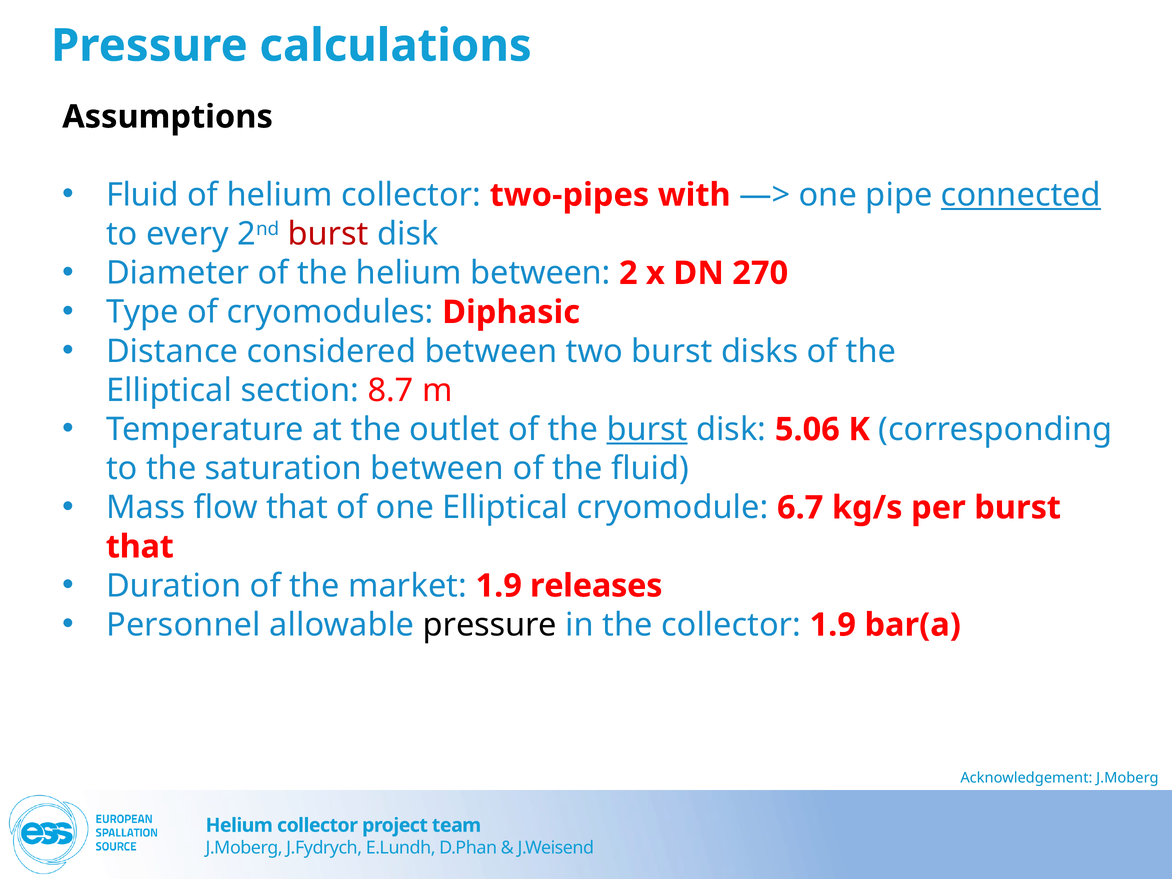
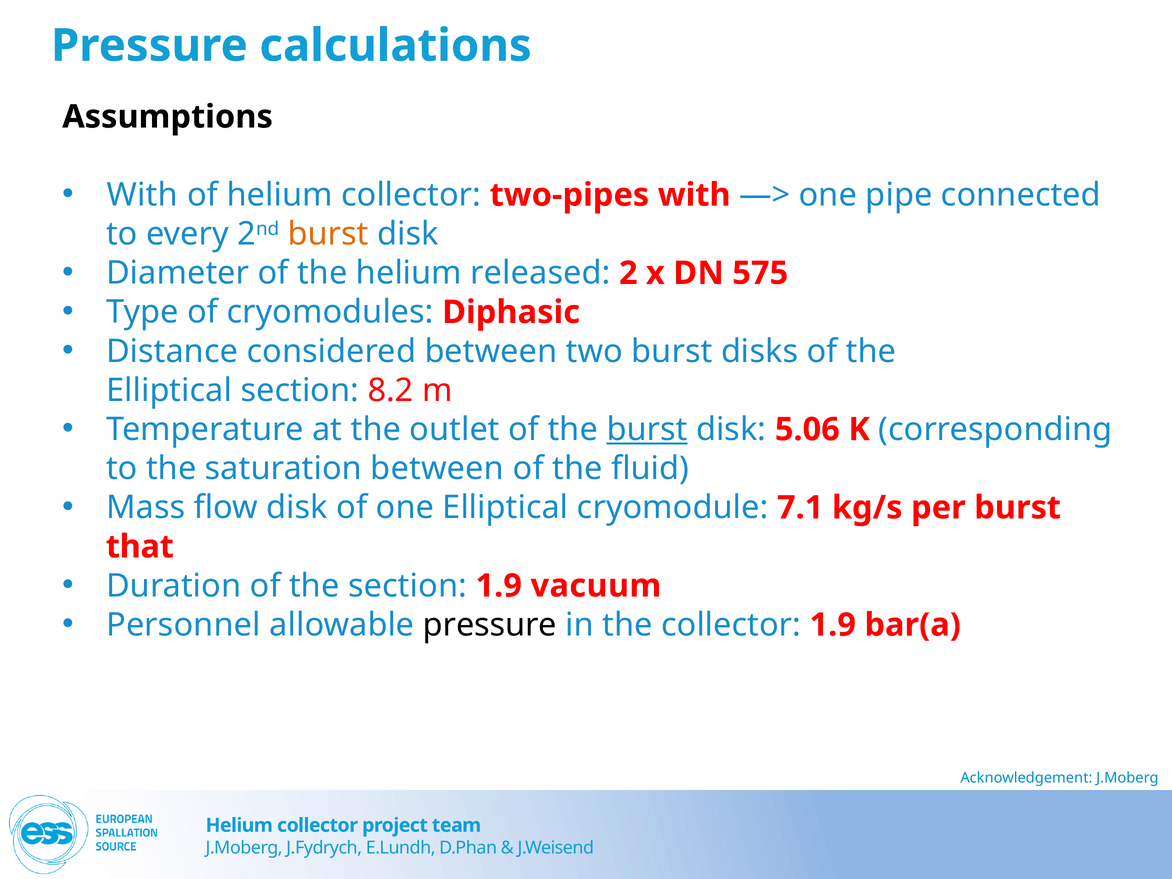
Fluid at (143, 195): Fluid -> With
connected underline: present -> none
burst at (328, 234) colour: red -> orange
helium between: between -> released
270: 270 -> 575
8.7: 8.7 -> 8.2
flow that: that -> disk
6.7: 6.7 -> 7.1
the market: market -> section
releases: releases -> vacuum
